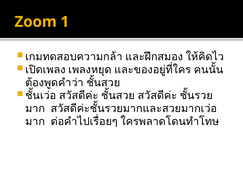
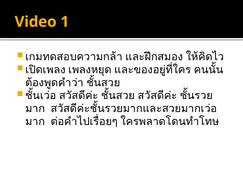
Zoom: Zoom -> Video
